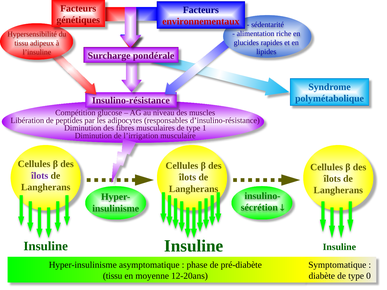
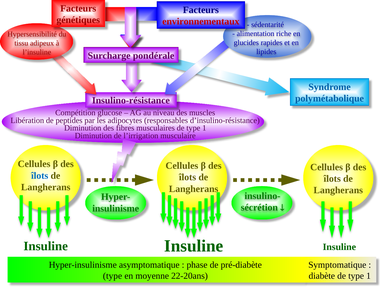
îlots at (40, 176) colour: purple -> blue
tissu at (113, 276): tissu -> type
12-20ans: 12-20ans -> 22-20ans
diabète de type 0: 0 -> 1
